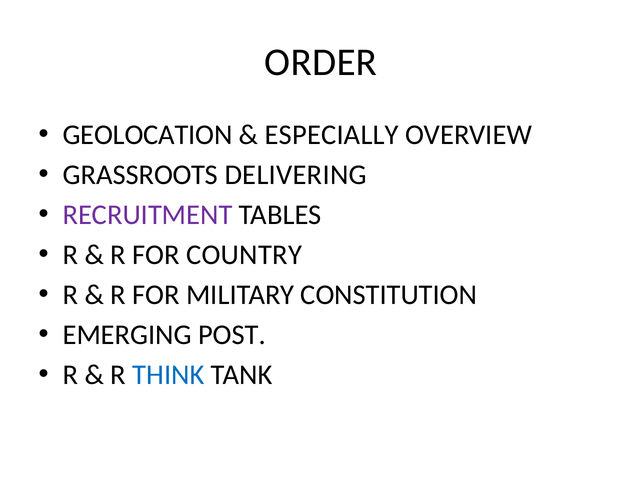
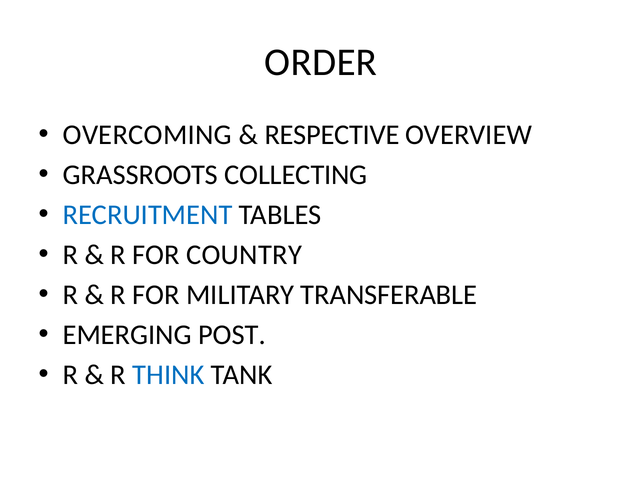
GEOLOCATION: GEOLOCATION -> OVERCOMING
ESPECIALLY: ESPECIALLY -> RESPECTIVE
DELIVERING: DELIVERING -> COLLECTING
RECRUITMENT colour: purple -> blue
CONSTITUTION: CONSTITUTION -> TRANSFERABLE
